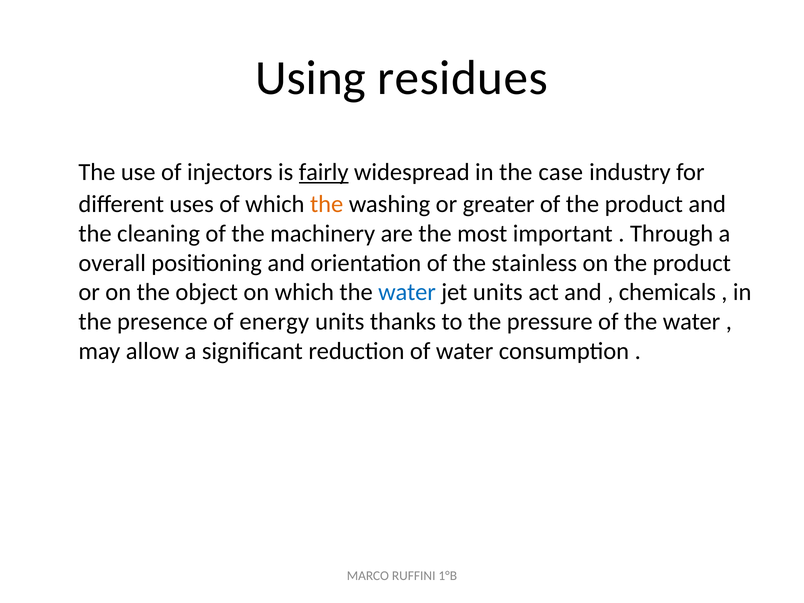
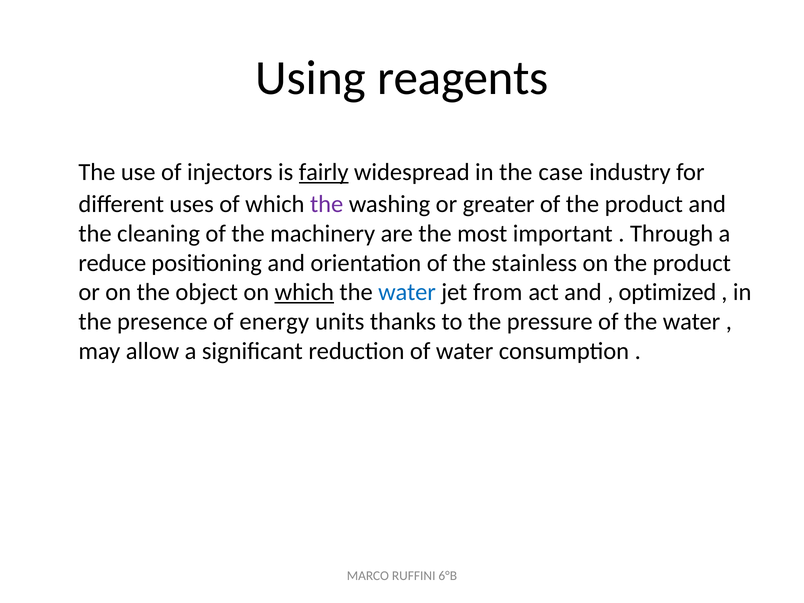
residues: residues -> reagents
the at (327, 204) colour: orange -> purple
overall: overall -> reduce
which at (304, 292) underline: none -> present
jet units: units -> from
chemicals: chemicals -> optimized
1°B: 1°B -> 6°B
